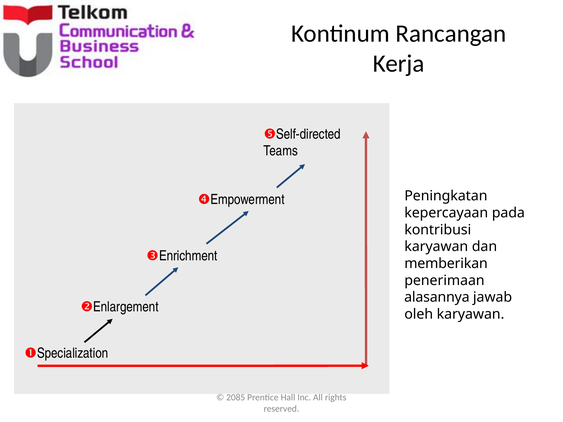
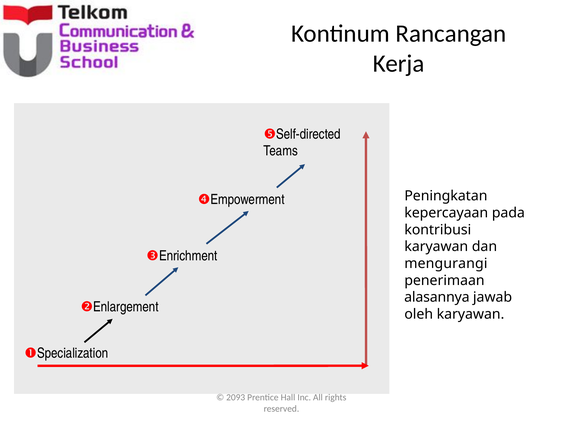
memberikan: memberikan -> mengurangi
2085: 2085 -> 2093
